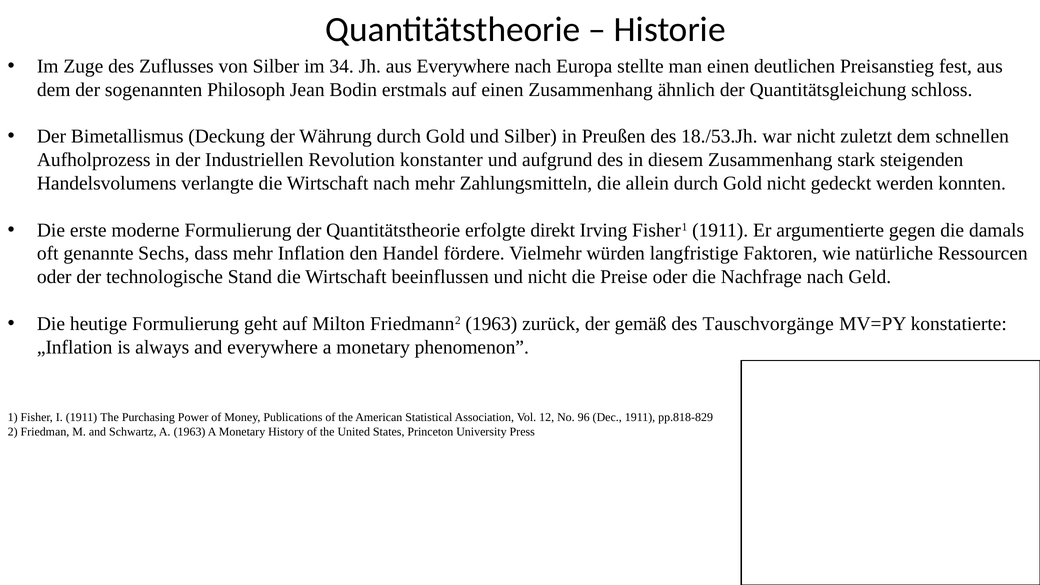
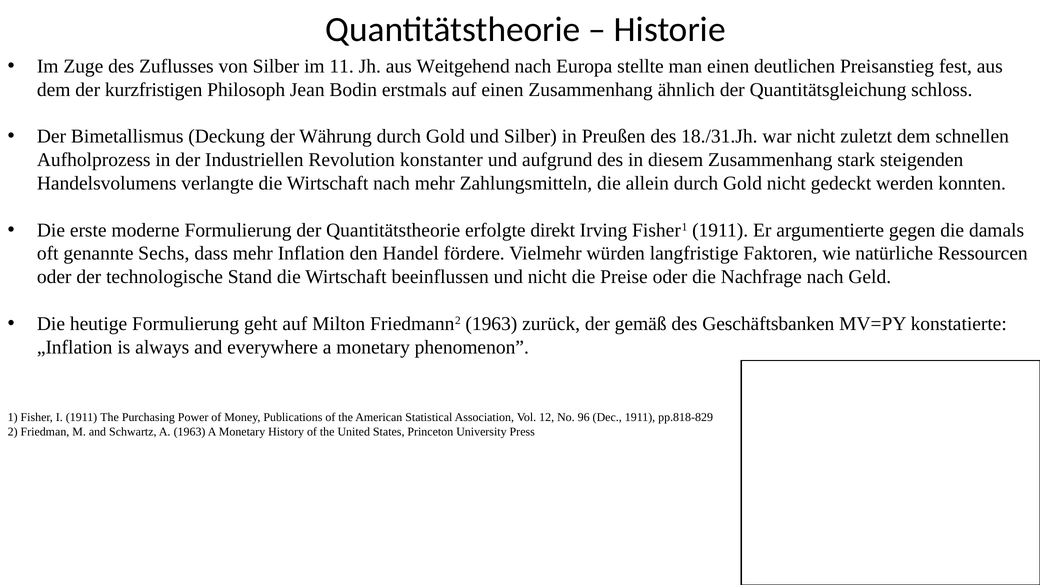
34: 34 -> 11
aus Everywhere: Everywhere -> Weitgehend
sogenannten: sogenannten -> kurzfristigen
18./53.Jh: 18./53.Jh -> 18./31.Jh
Tauschvorgänge: Tauschvorgänge -> Geschäftsbanken
